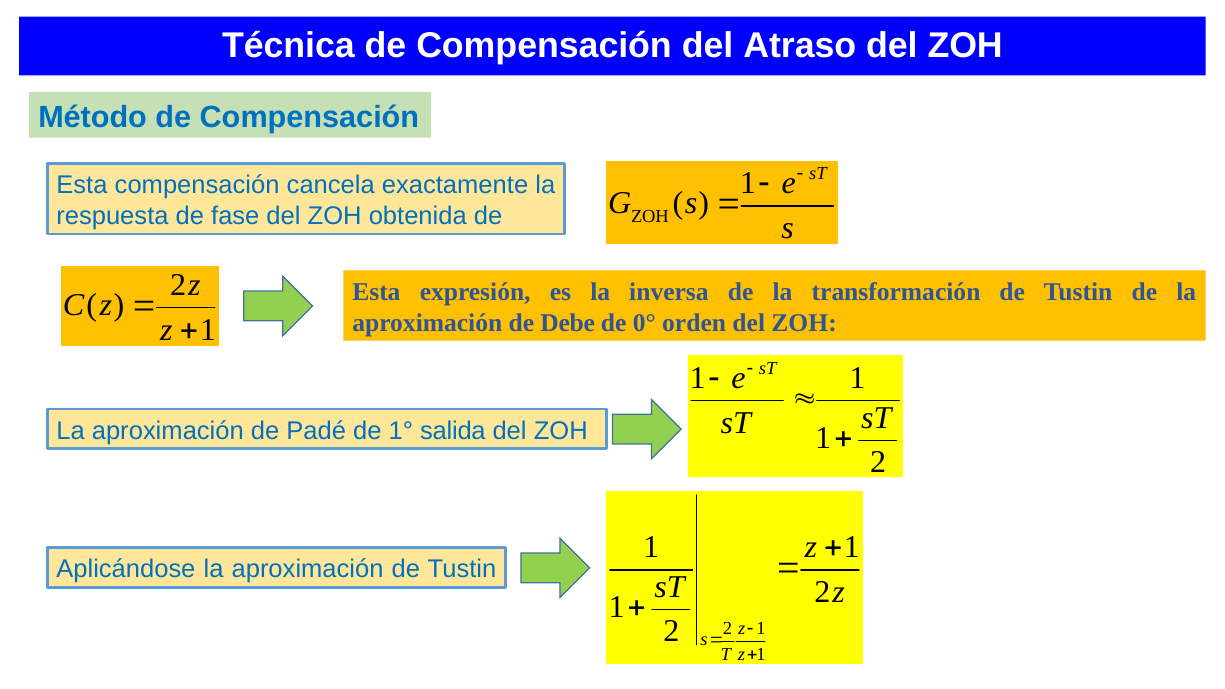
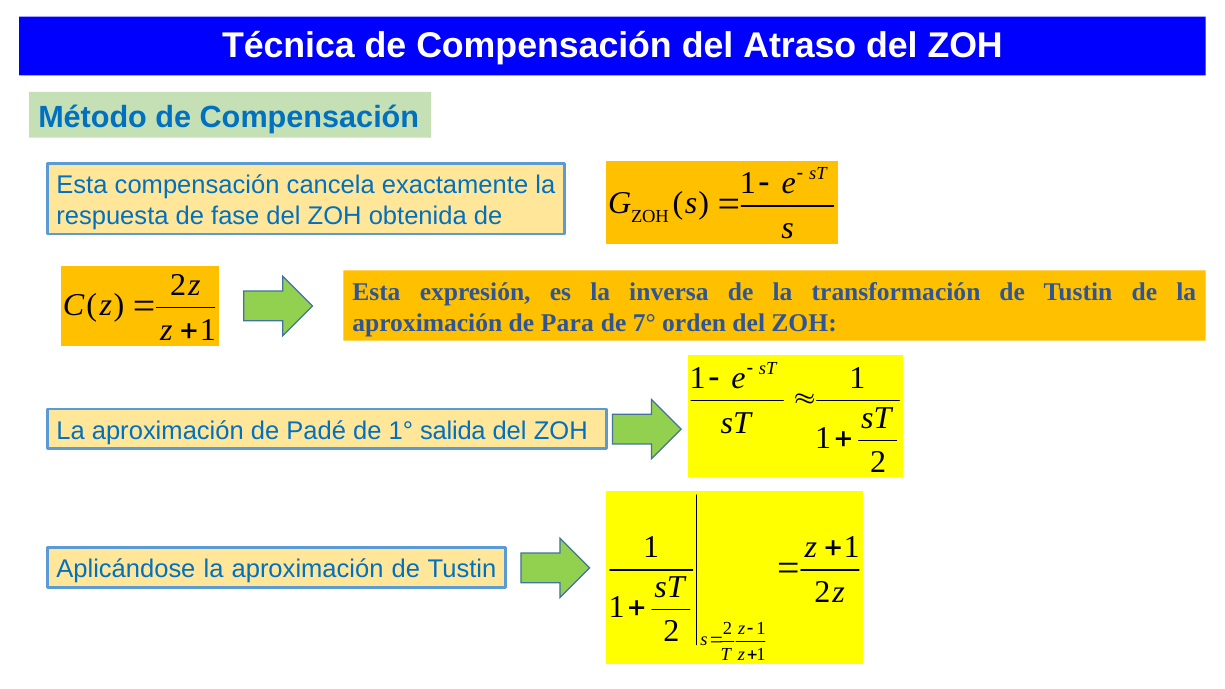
Debe: Debe -> Para
0°: 0° -> 7°
